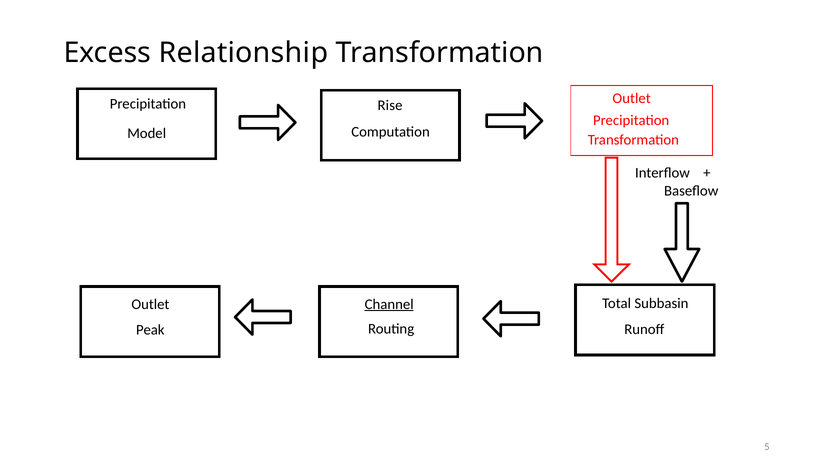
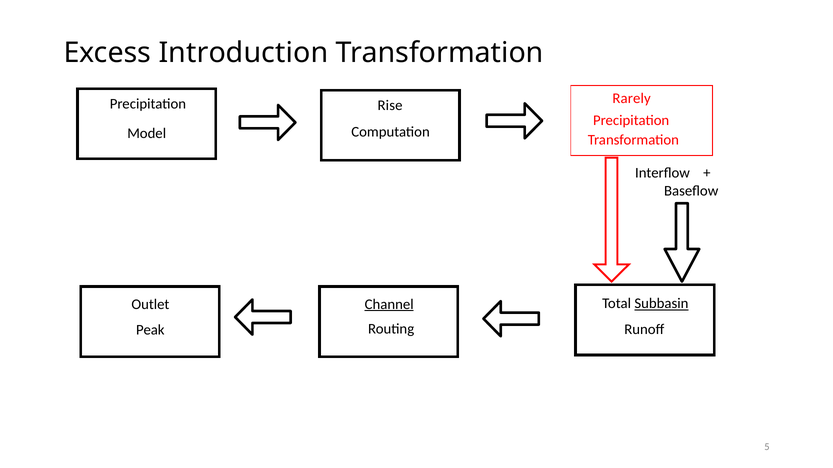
Relationship: Relationship -> Introduction
Outlet at (632, 99): Outlet -> Rarely
Subbasin underline: none -> present
